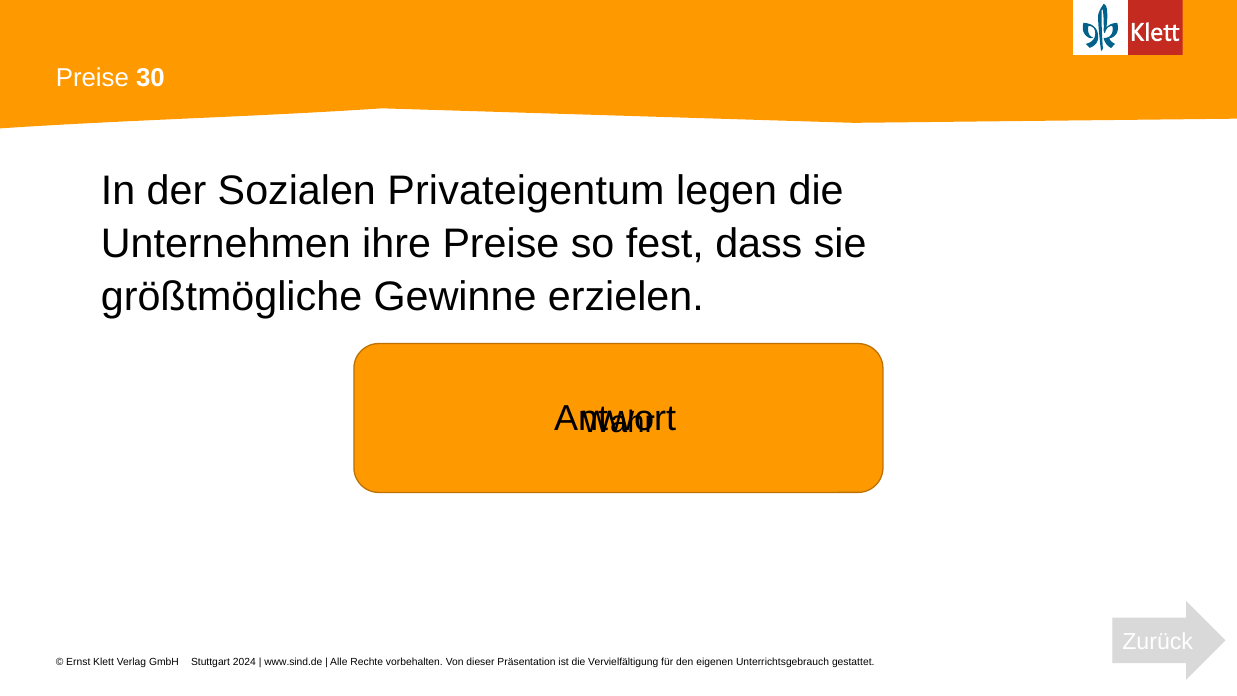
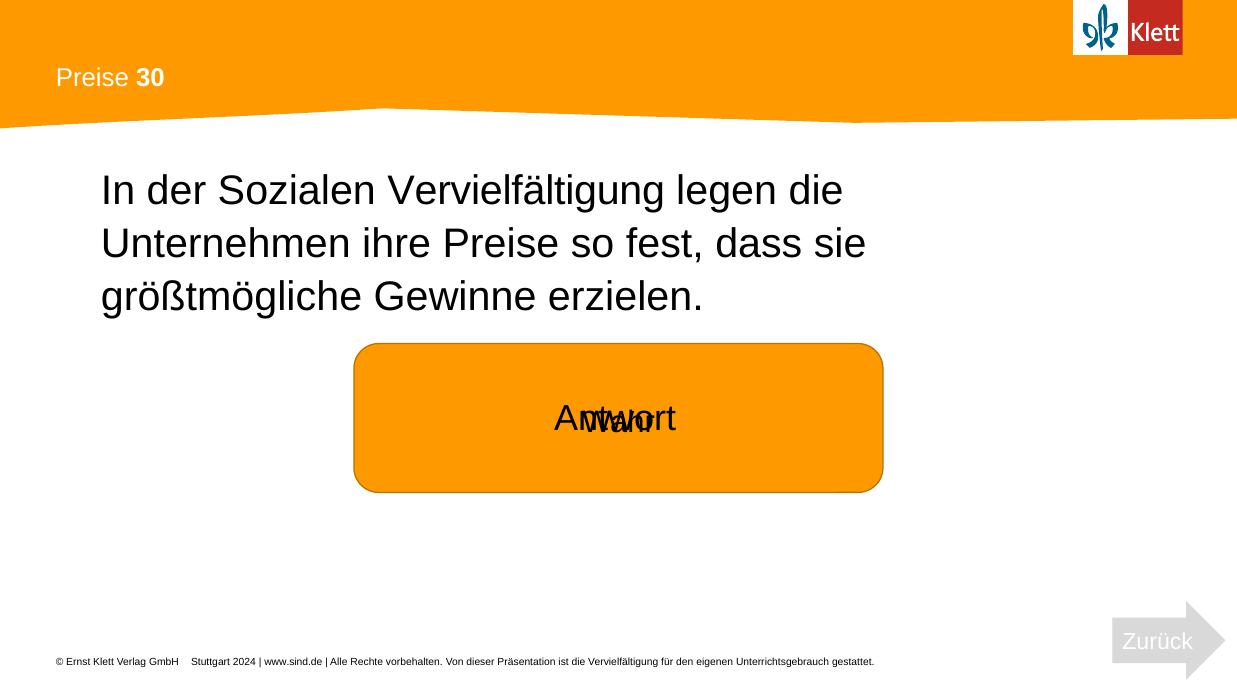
Sozialen Privateigentum: Privateigentum -> Vervielfältigung
